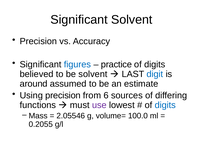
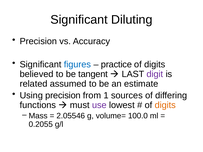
Significant Solvent: Solvent -> Diluting
be solvent: solvent -> tangent
digit colour: blue -> purple
around: around -> related
6: 6 -> 1
digits at (165, 105) colour: blue -> orange
